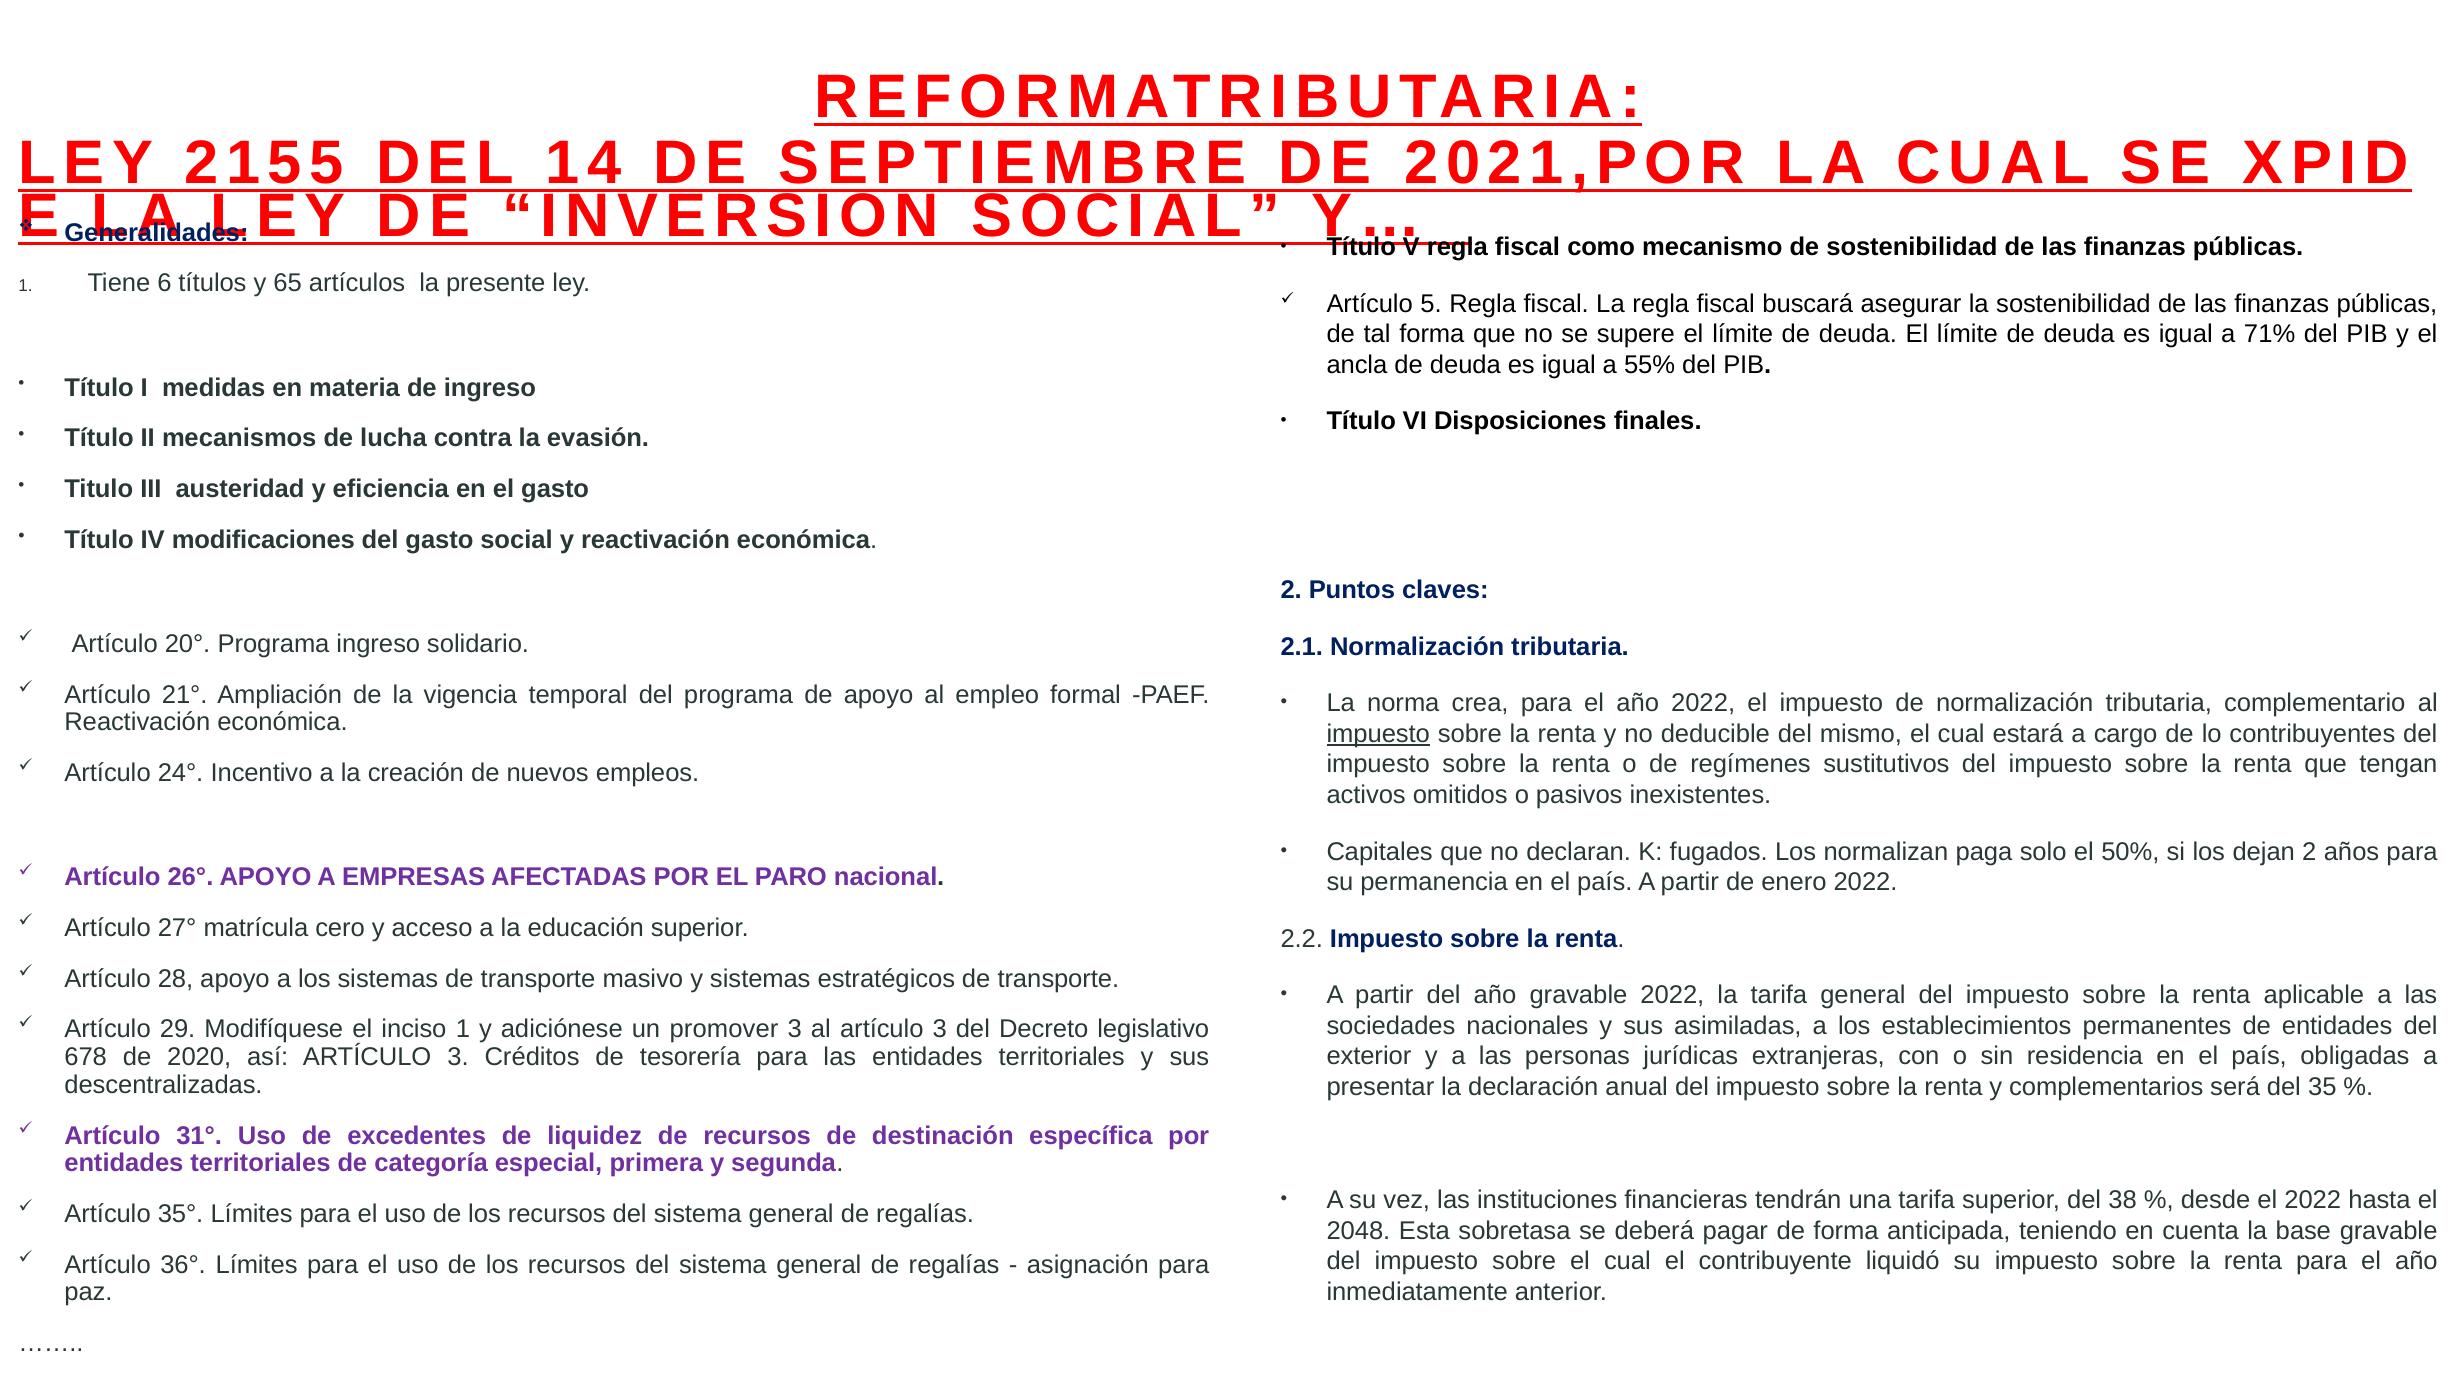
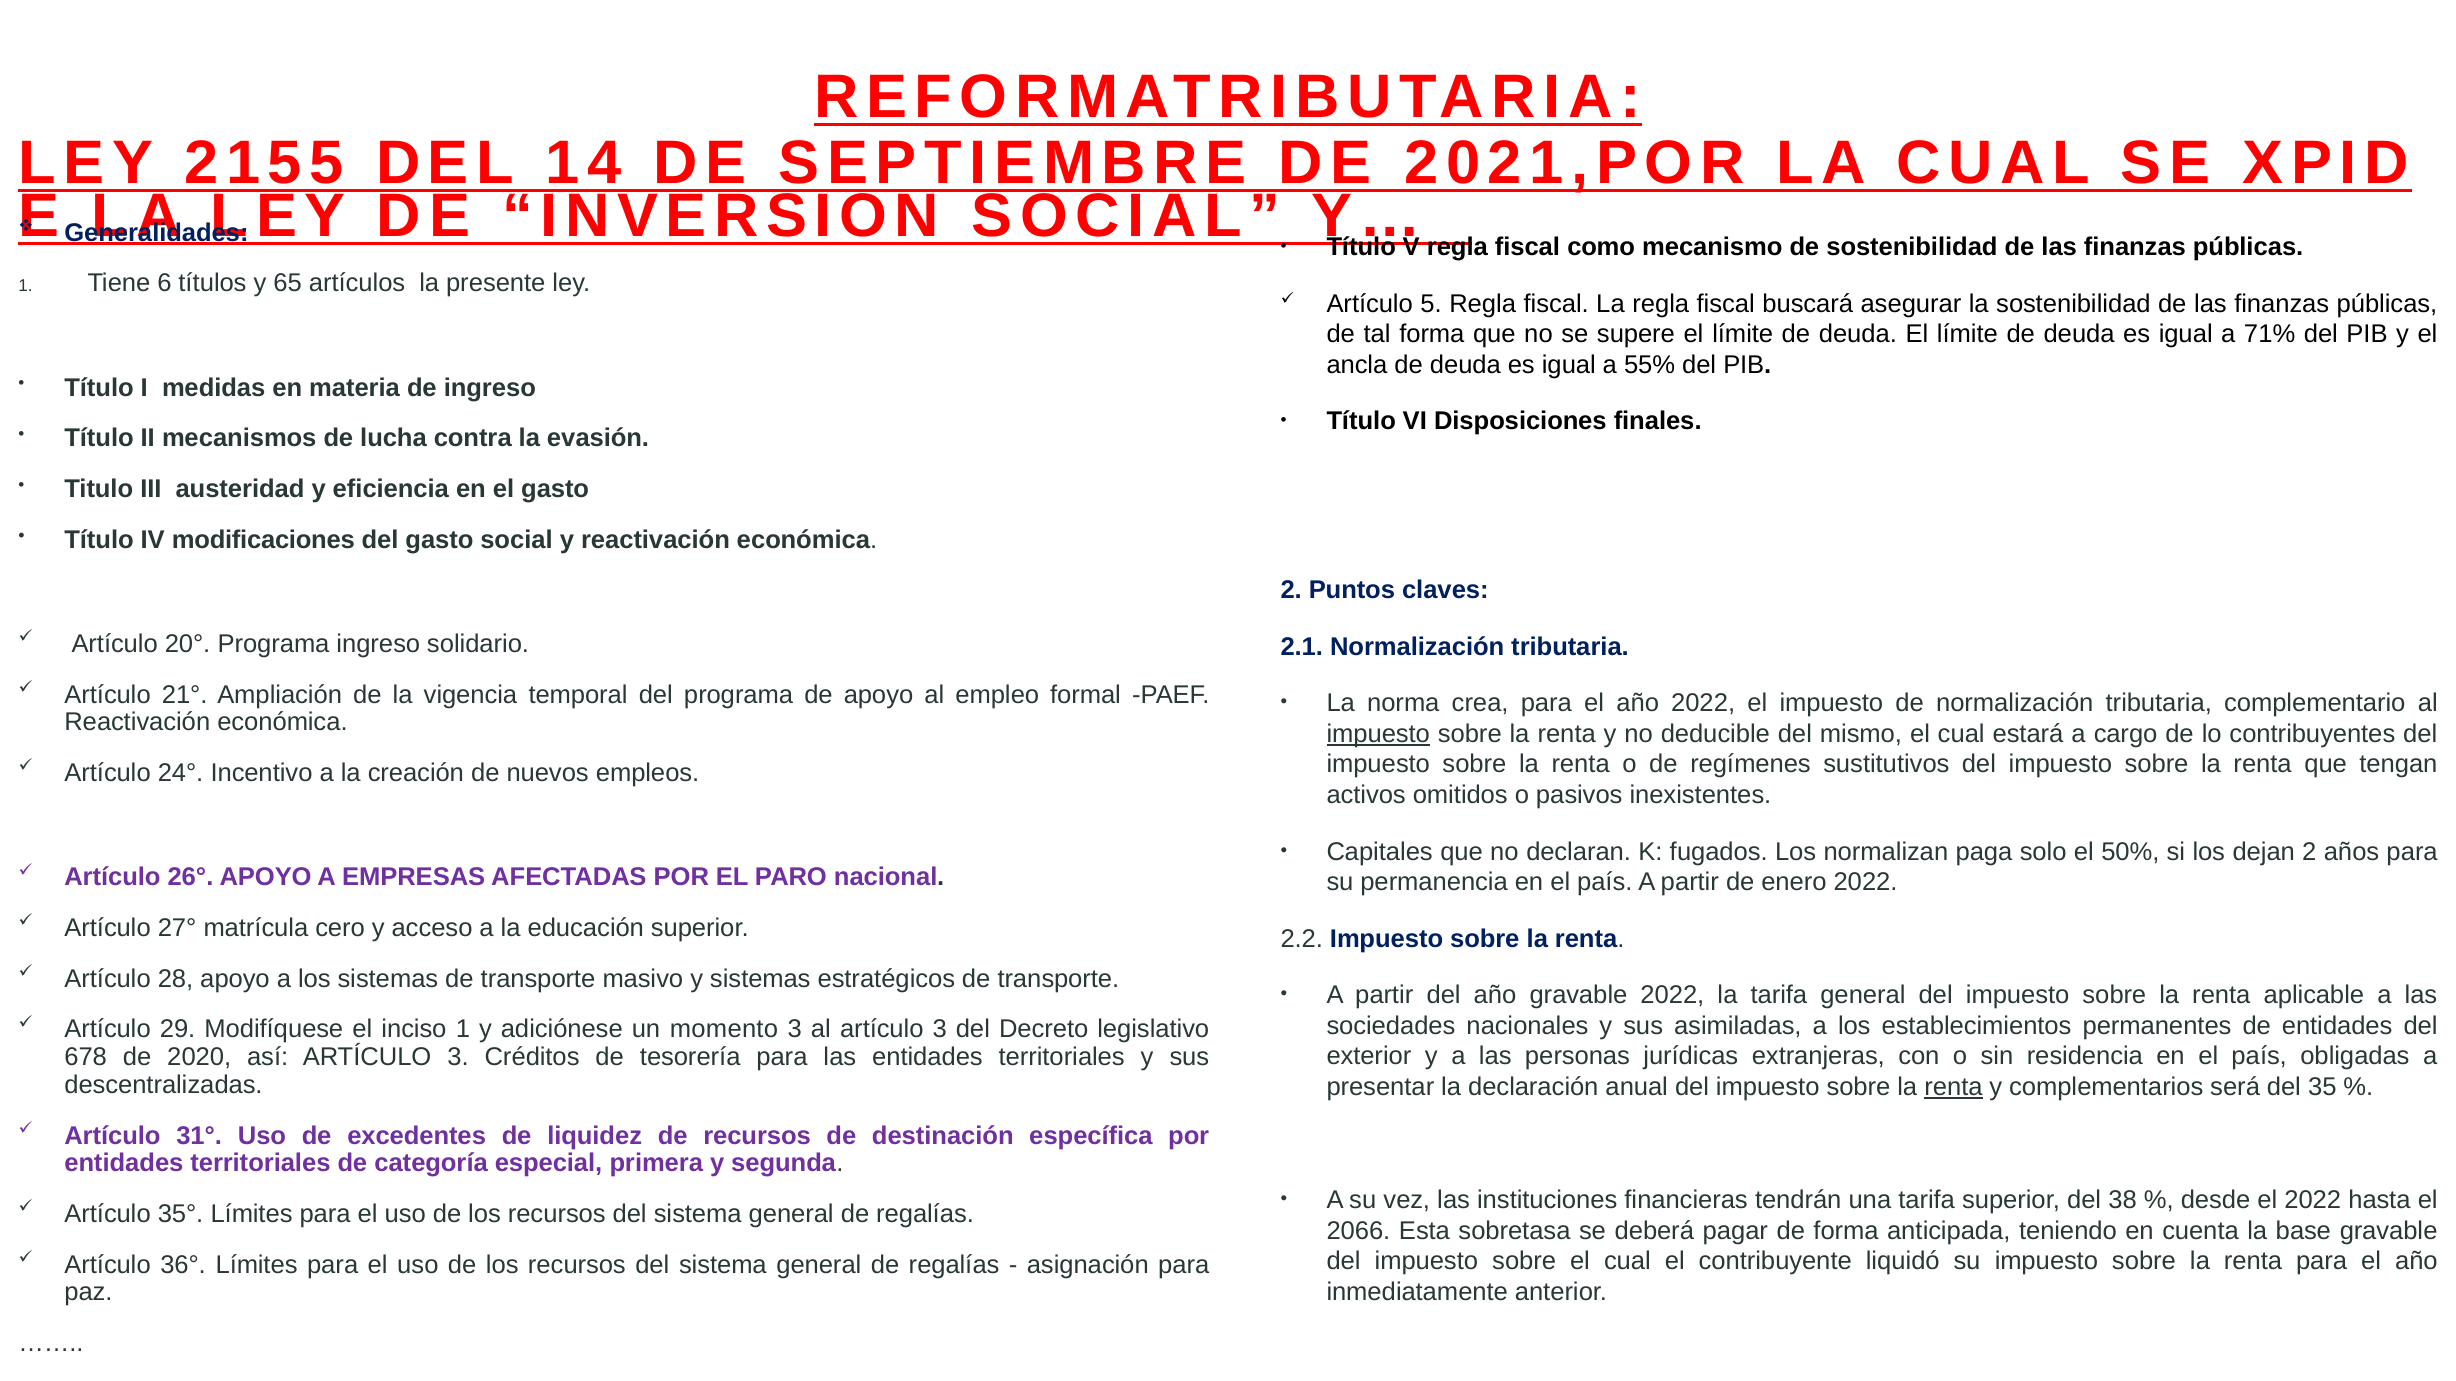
promover: promover -> momento
renta at (1953, 1088) underline: none -> present
2048: 2048 -> 2066
